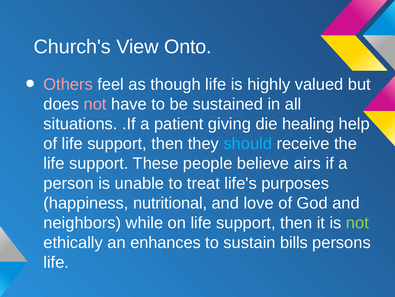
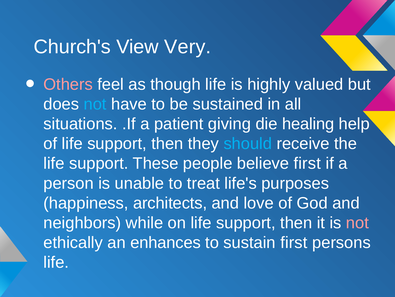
Onto: Onto -> Very
not at (95, 104) colour: pink -> light blue
believe airs: airs -> first
nutritional: nutritional -> architects
not at (357, 222) colour: light green -> pink
sustain bills: bills -> first
